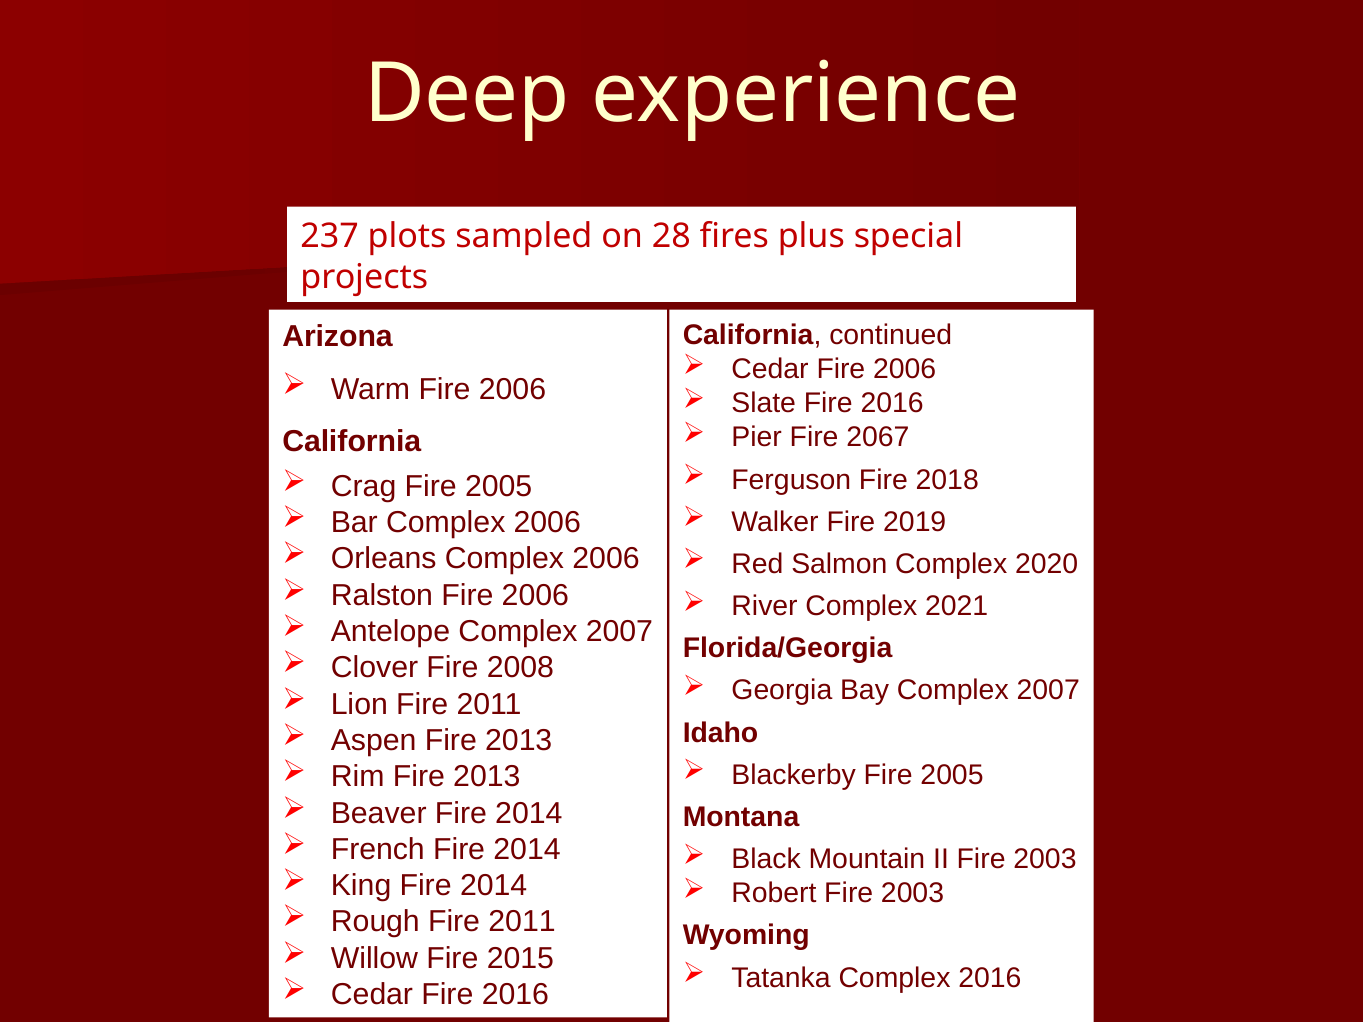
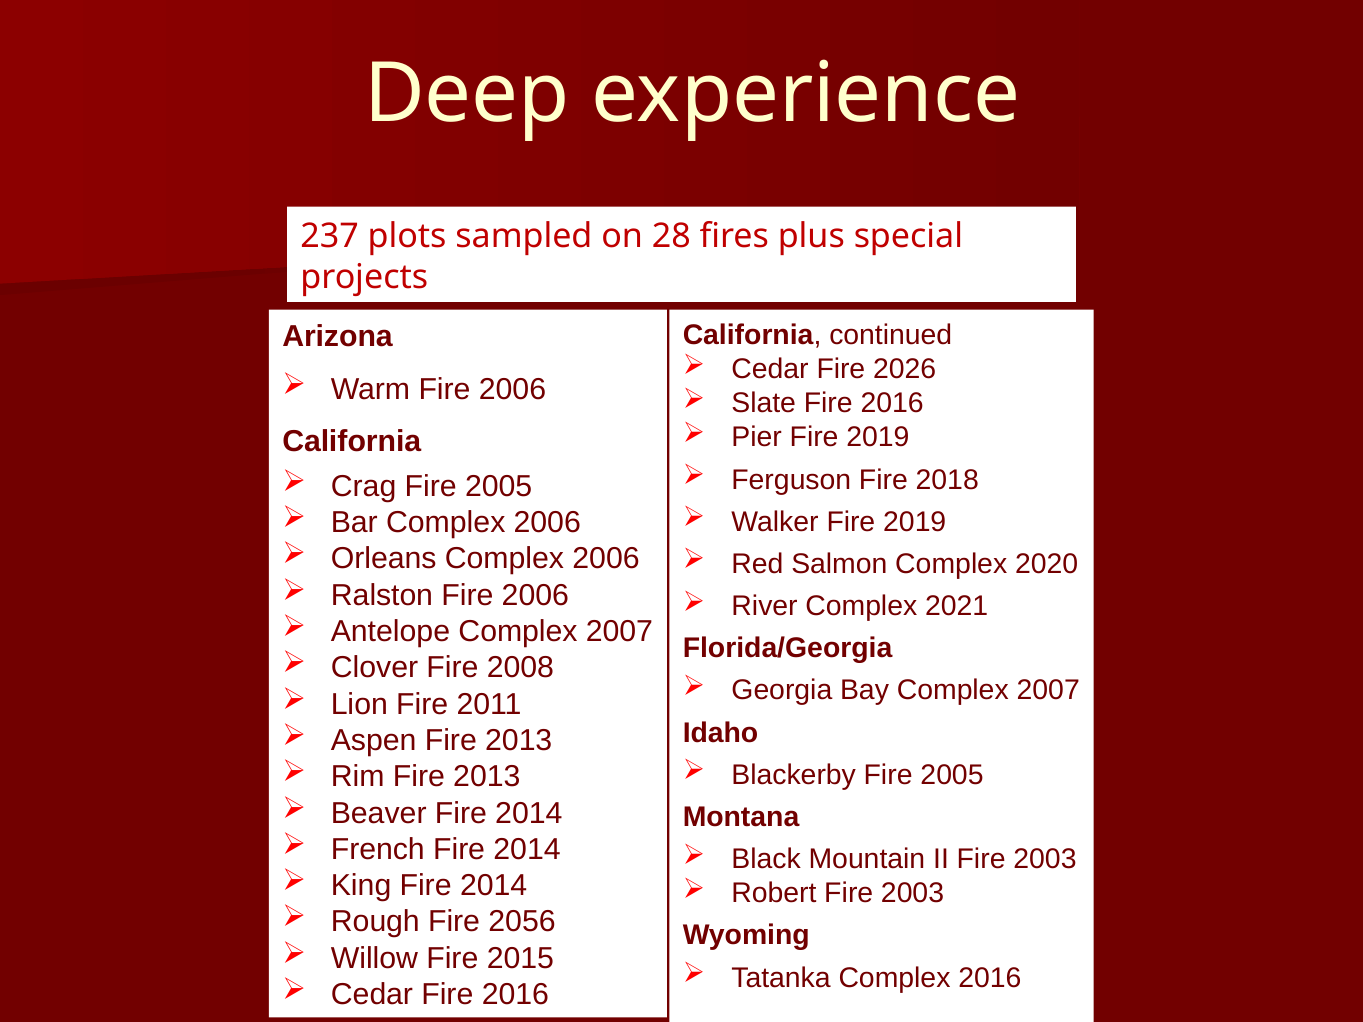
Cedar Fire 2006: 2006 -> 2026
Pier Fire 2067: 2067 -> 2019
Rough Fire 2011: 2011 -> 2056
